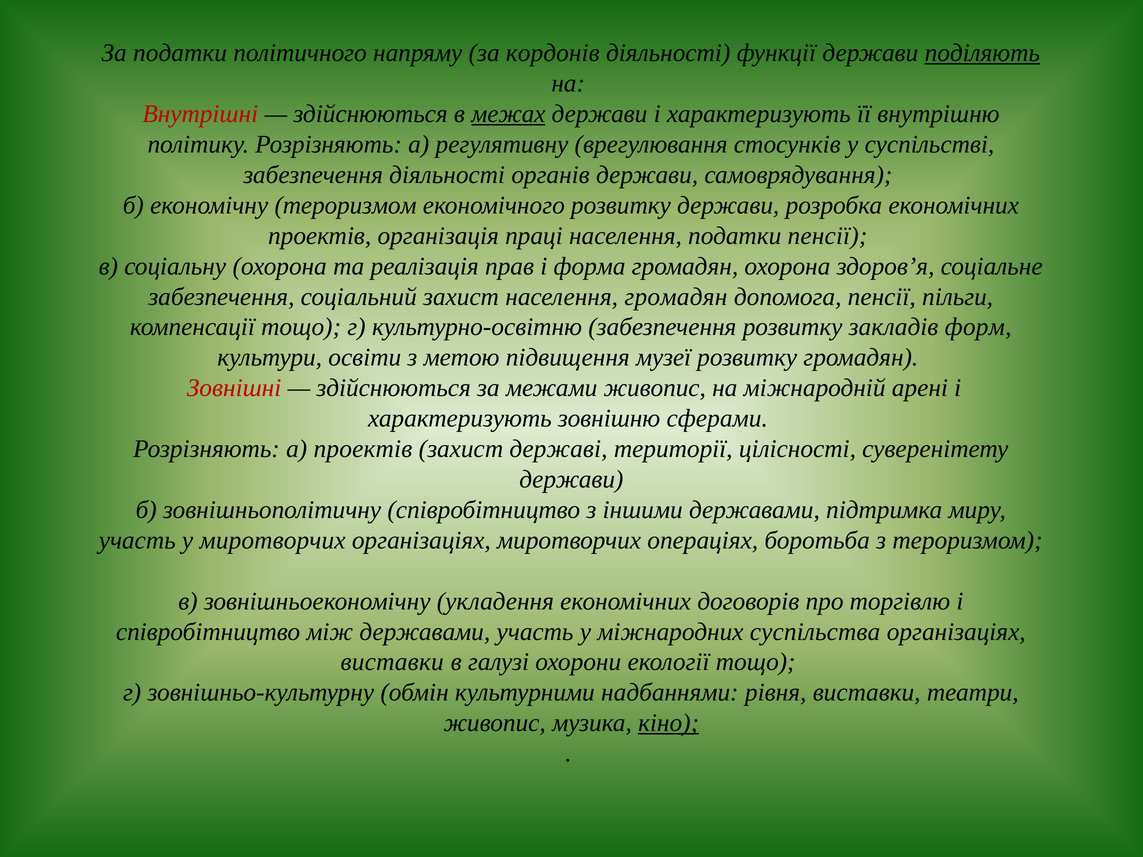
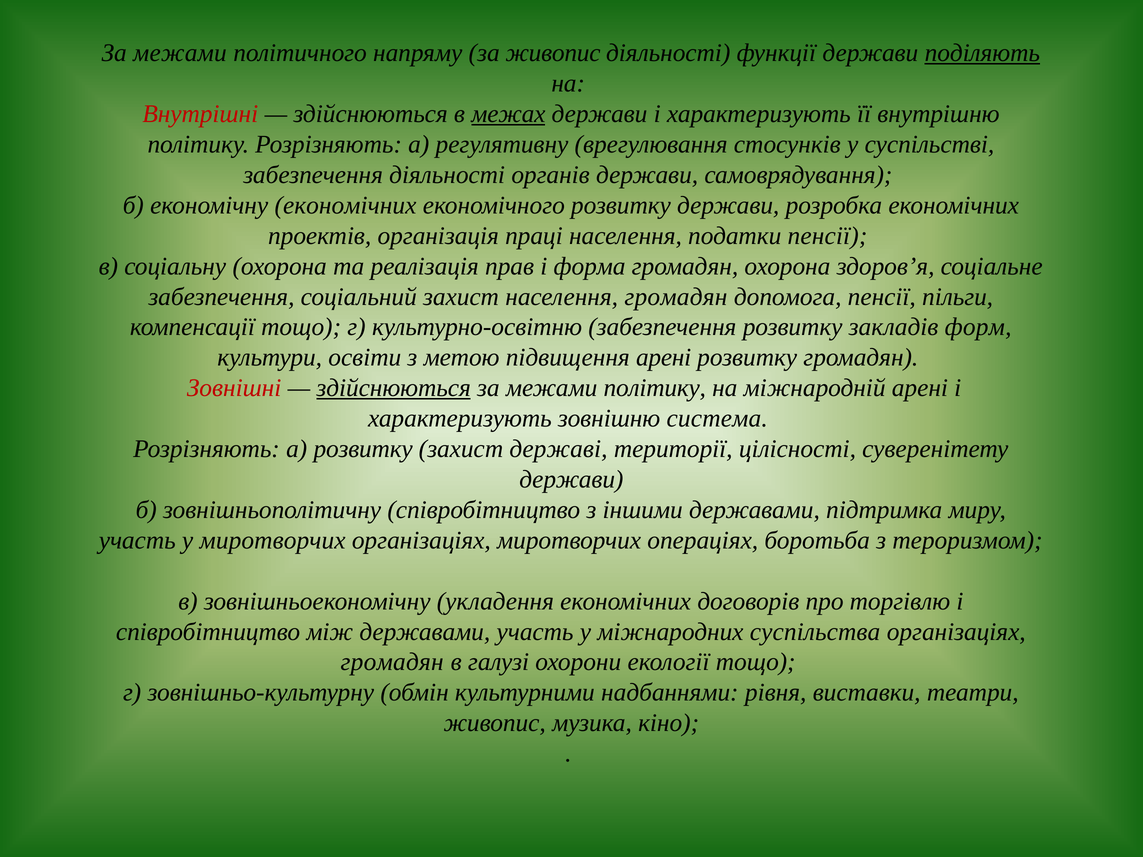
податки at (180, 53): податки -> межами
за кордонів: кордонів -> живопис
економічну тероризмом: тероризмом -> економічних
підвищення музеї: музеї -> арені
здійснюються at (394, 388) underline: none -> present
межами живопис: живопис -> політику
сферами: сферами -> система
а проектів: проектів -> розвитку
виставки at (392, 662): виставки -> громадян
кіно underline: present -> none
